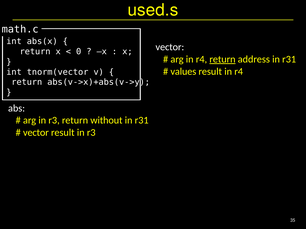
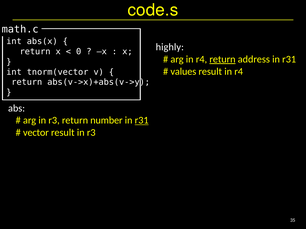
used.s: used.s -> code.s
vector at (170, 47): vector -> highly
without: without -> number
r31 at (142, 121) underline: none -> present
